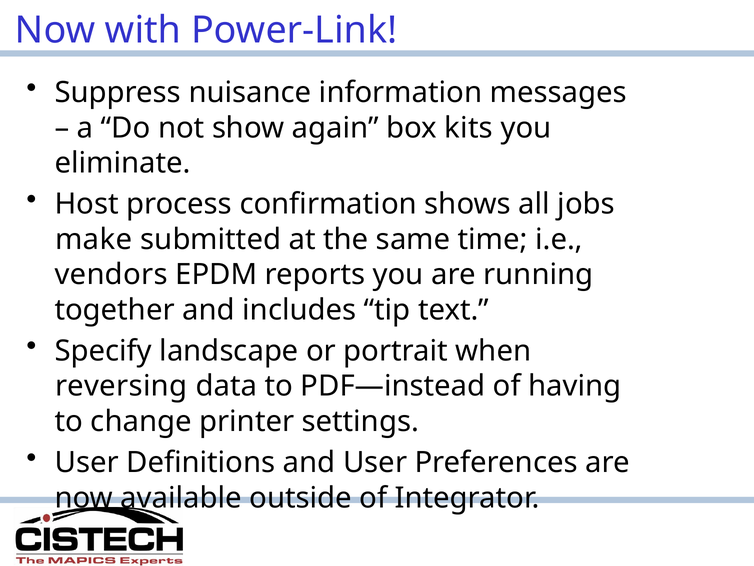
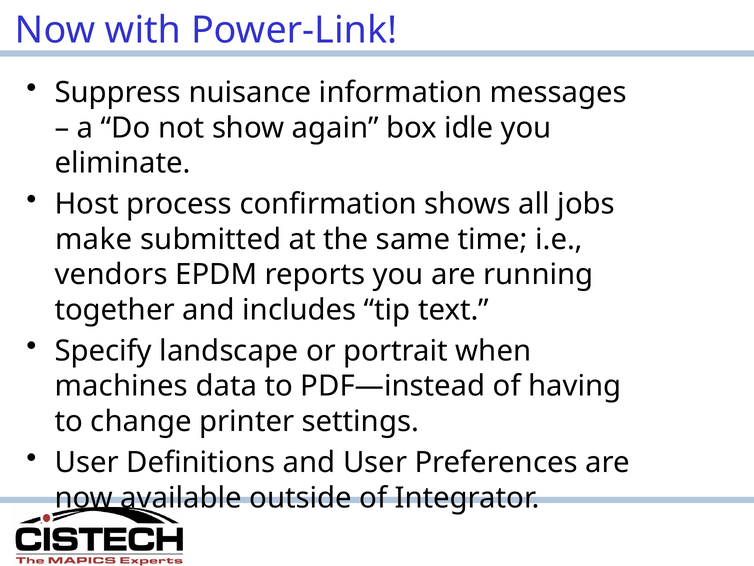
kits: kits -> idle
reversing: reversing -> machines
